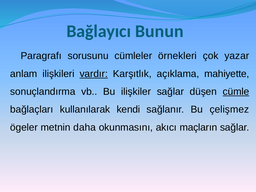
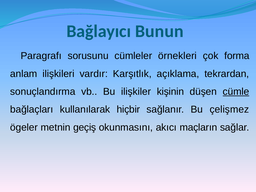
yazar: yazar -> forma
vardır underline: present -> none
mahiyette: mahiyette -> tekrardan
ilişkiler sağlar: sağlar -> kişinin
kendi: kendi -> hiçbir
daha: daha -> geçiş
